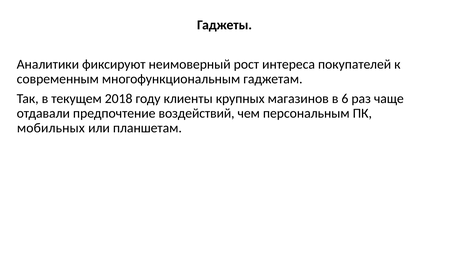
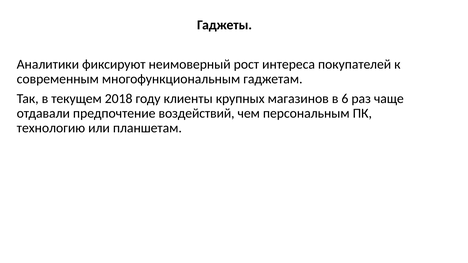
мобильных: мобильных -> технологию
